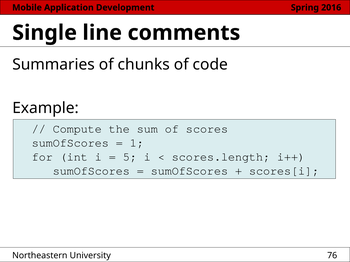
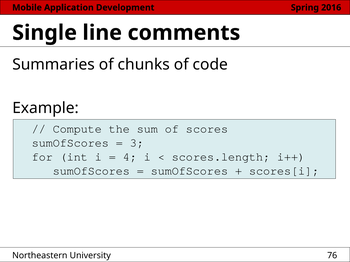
1: 1 -> 3
5: 5 -> 4
